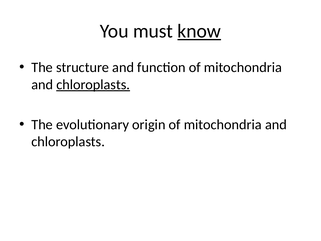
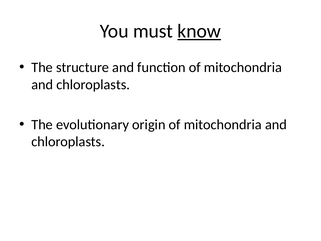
chloroplasts at (93, 84) underline: present -> none
